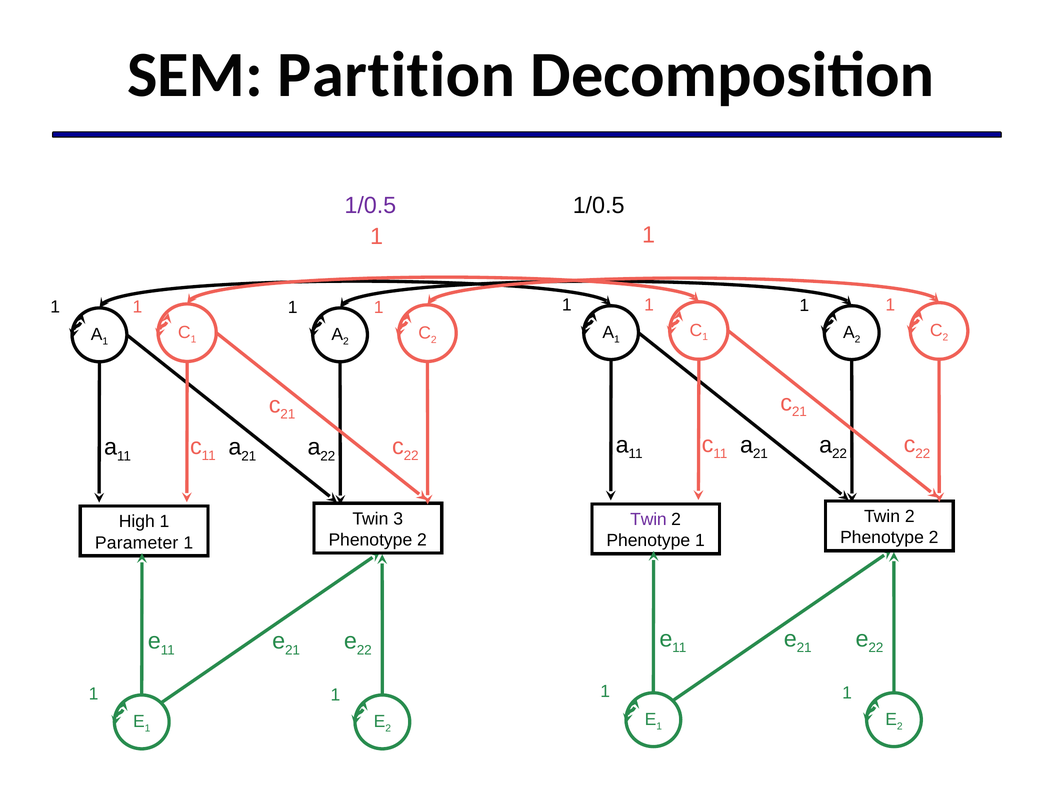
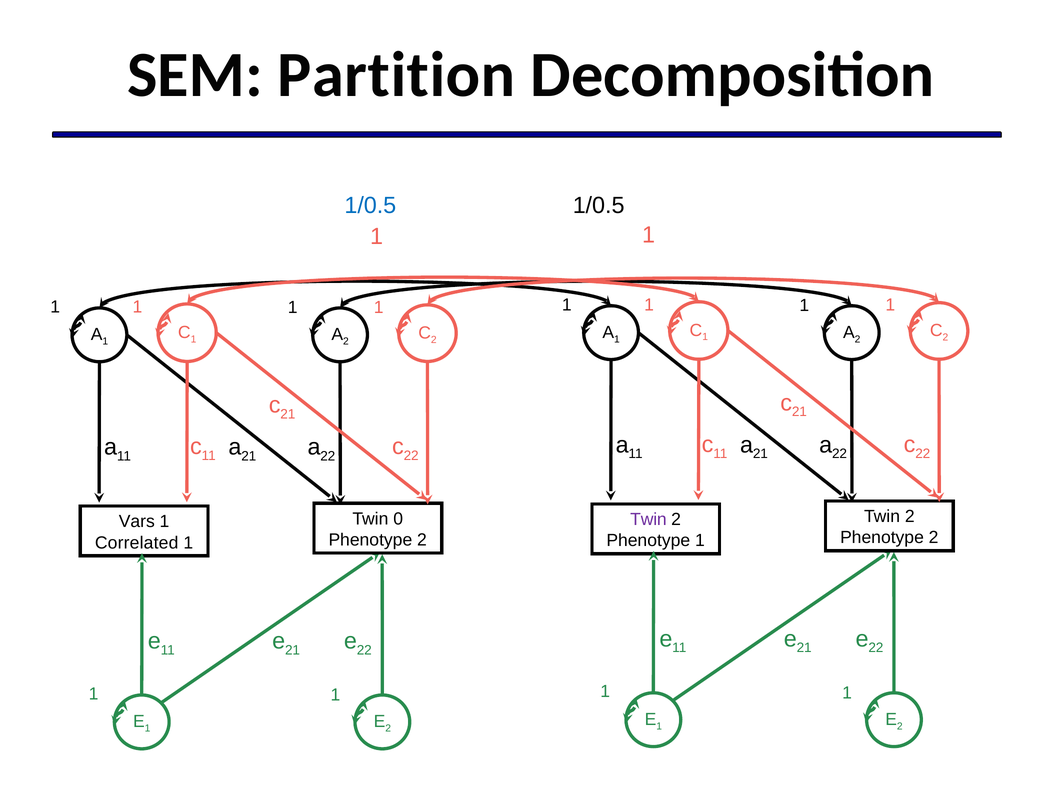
1/0.5 at (370, 205) colour: purple -> blue
3: 3 -> 0
High: High -> Vars
Parameter: Parameter -> Correlated
